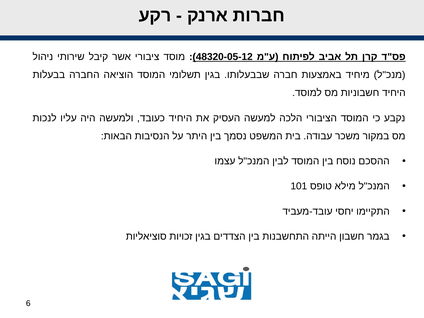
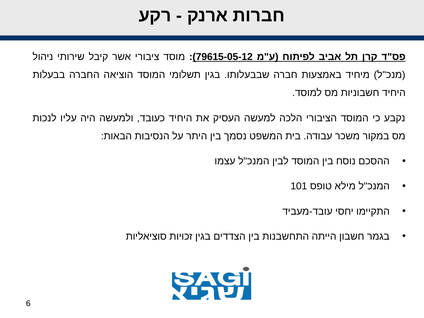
48320-05-12: 48320-05-12 -> 79615-05-12
